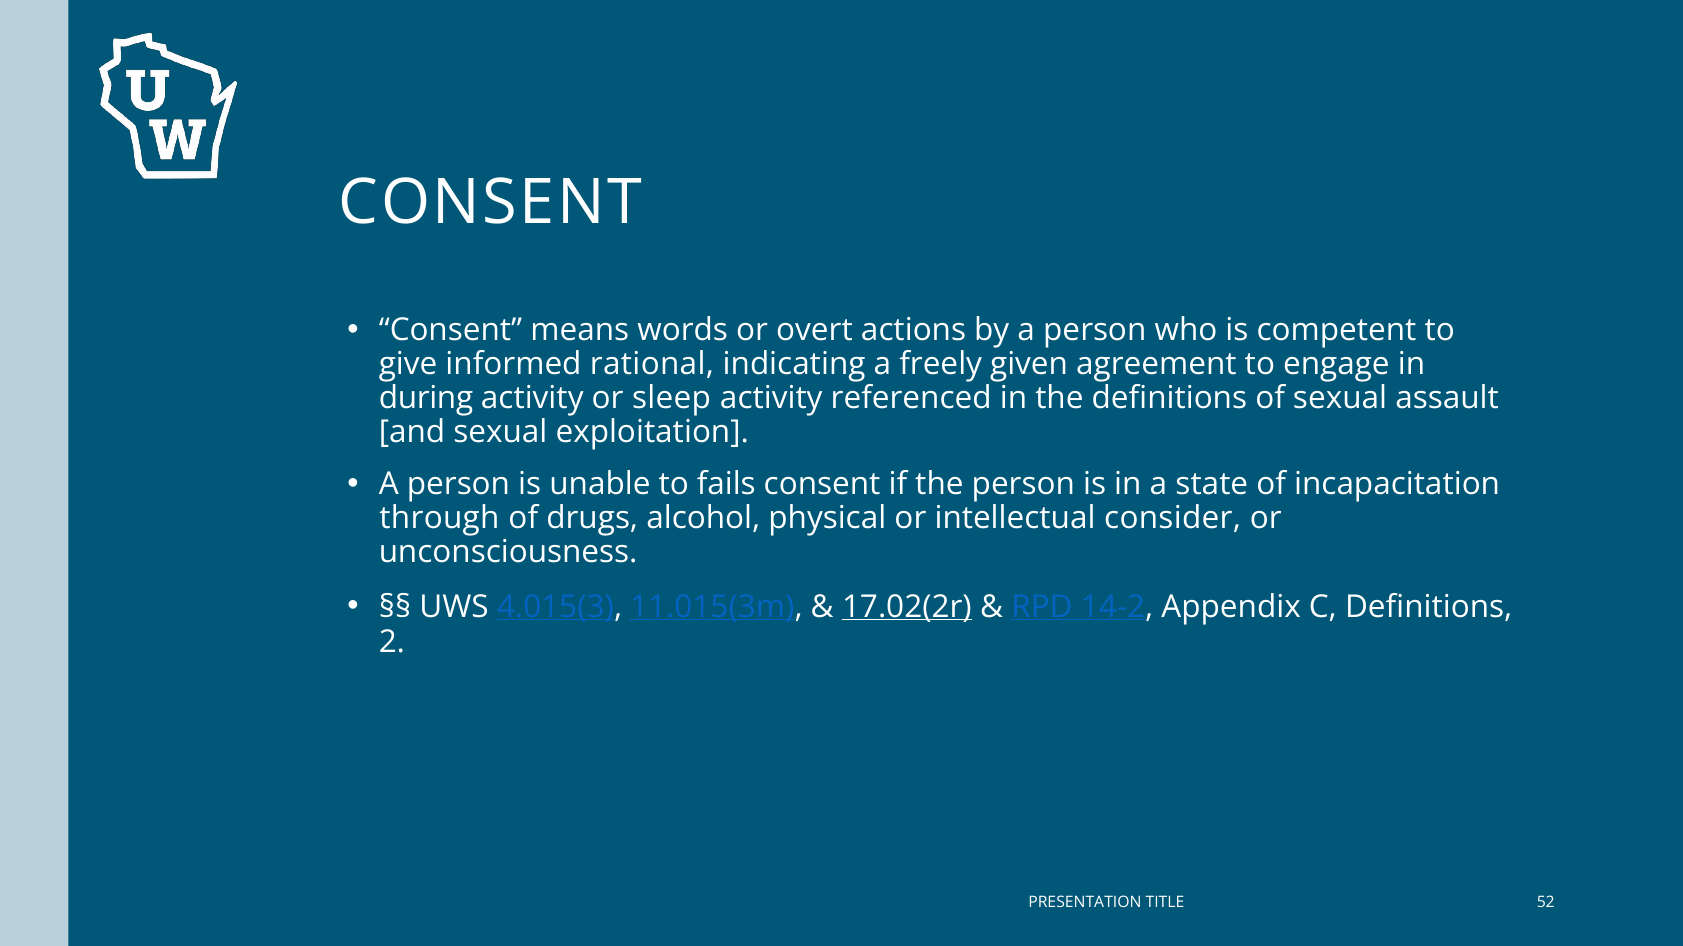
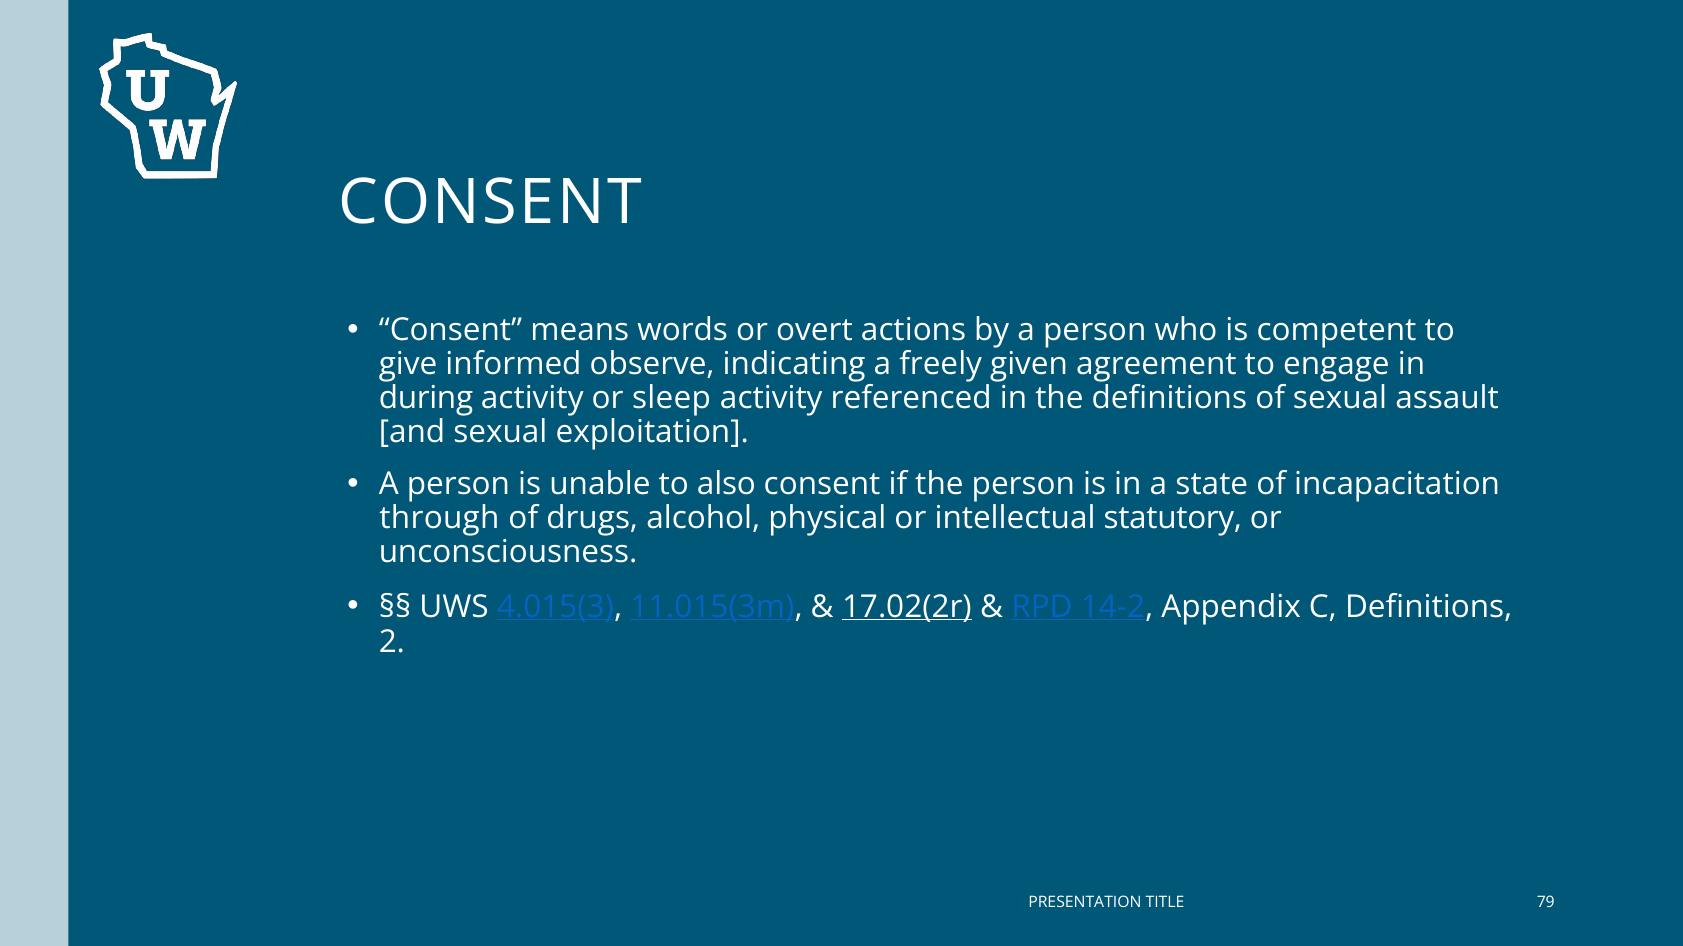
rational: rational -> observe
fails: fails -> also
consider: consider -> statutory
52: 52 -> 79
